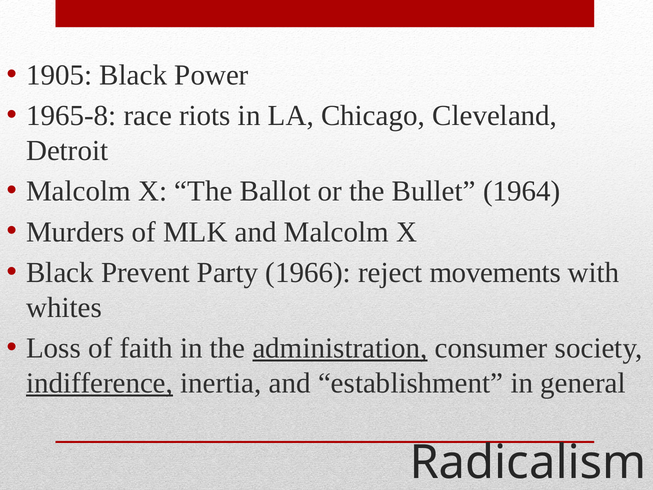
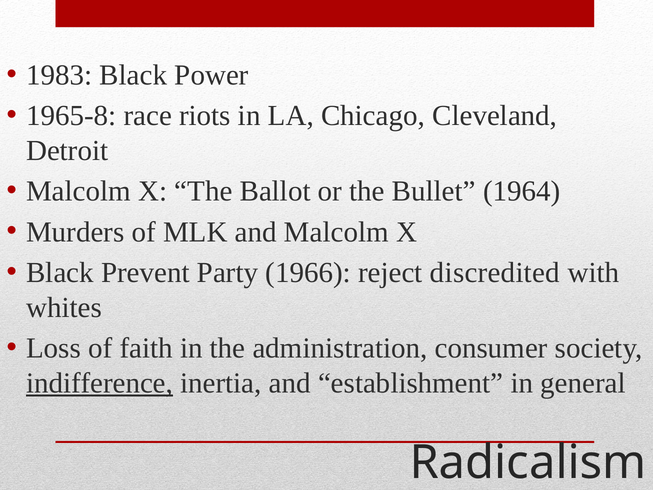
1905: 1905 -> 1983
movements: movements -> discredited
administration underline: present -> none
